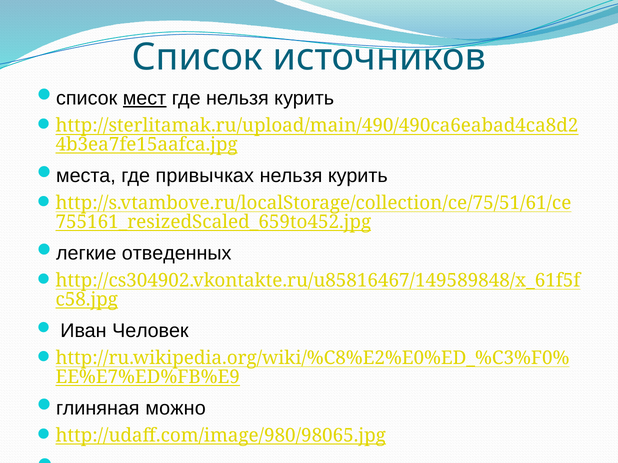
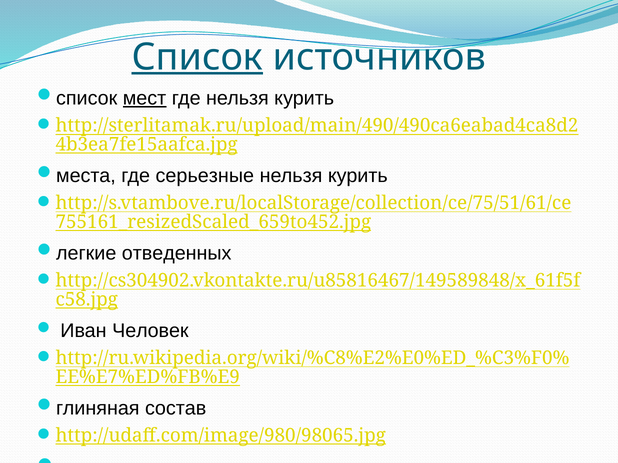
Список underline: none -> present
привычках: привычках -> серьезные
можно: можно -> состав
